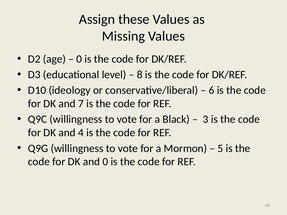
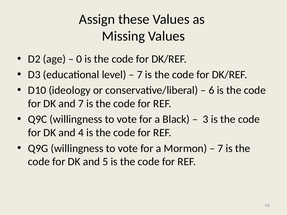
8 at (140, 75): 8 -> 7
5 at (220, 148): 5 -> 7
and 0: 0 -> 5
